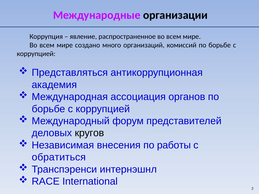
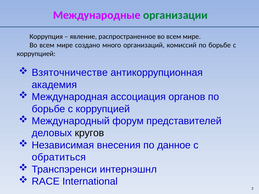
организации colour: black -> green
Представляться: Представляться -> Взяточничестве
работы: работы -> данное
